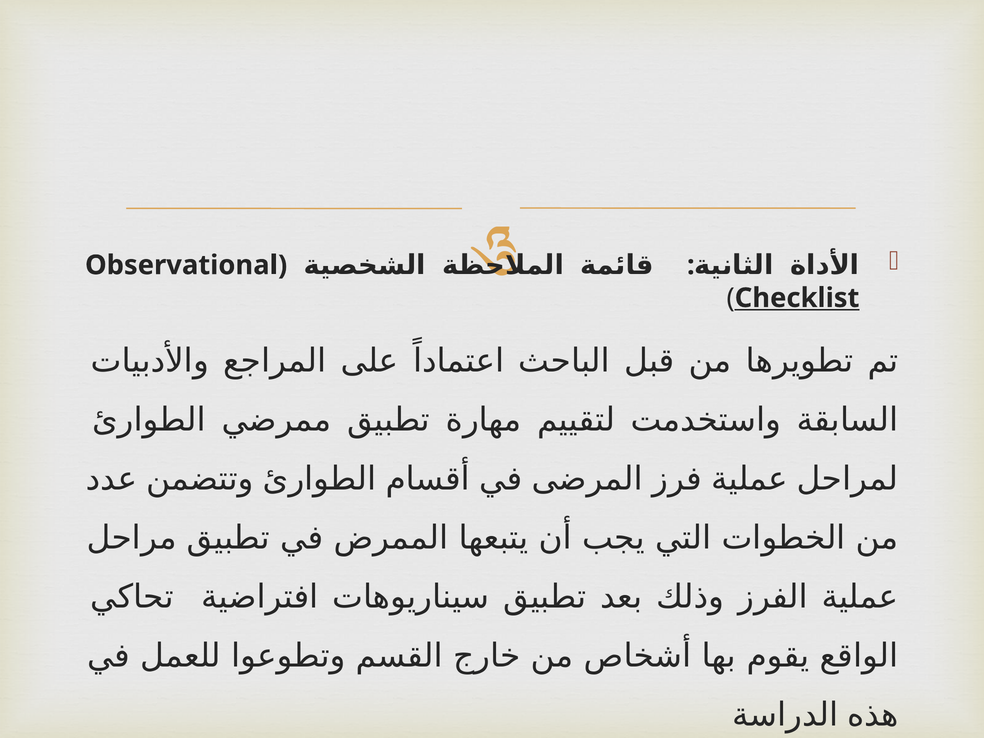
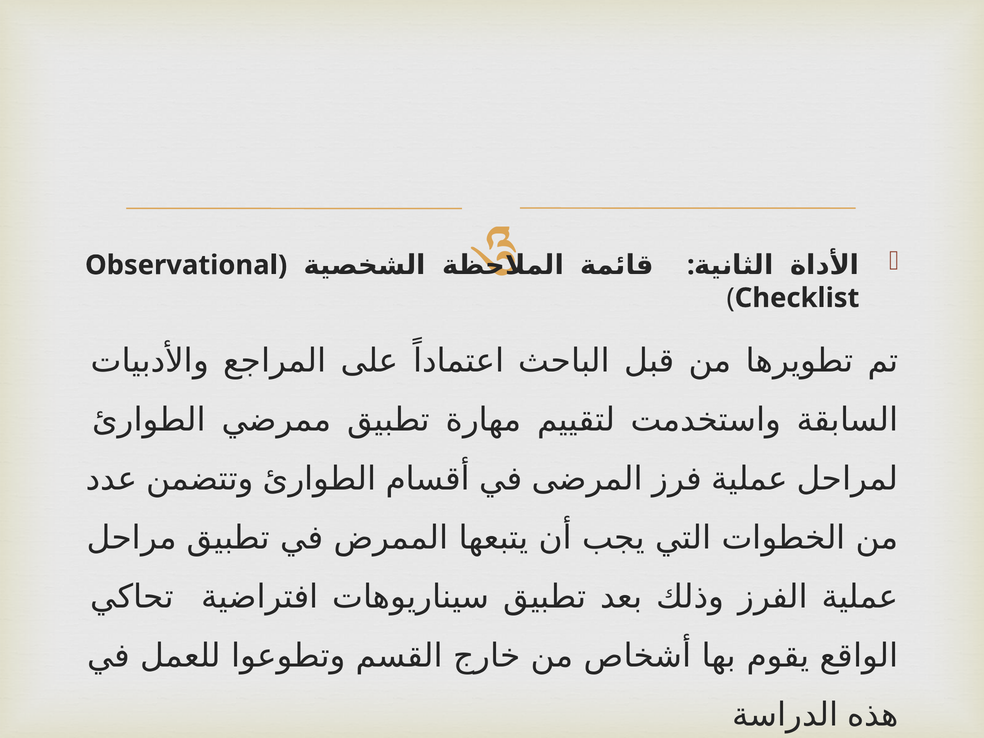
Checklist underline: present -> none
